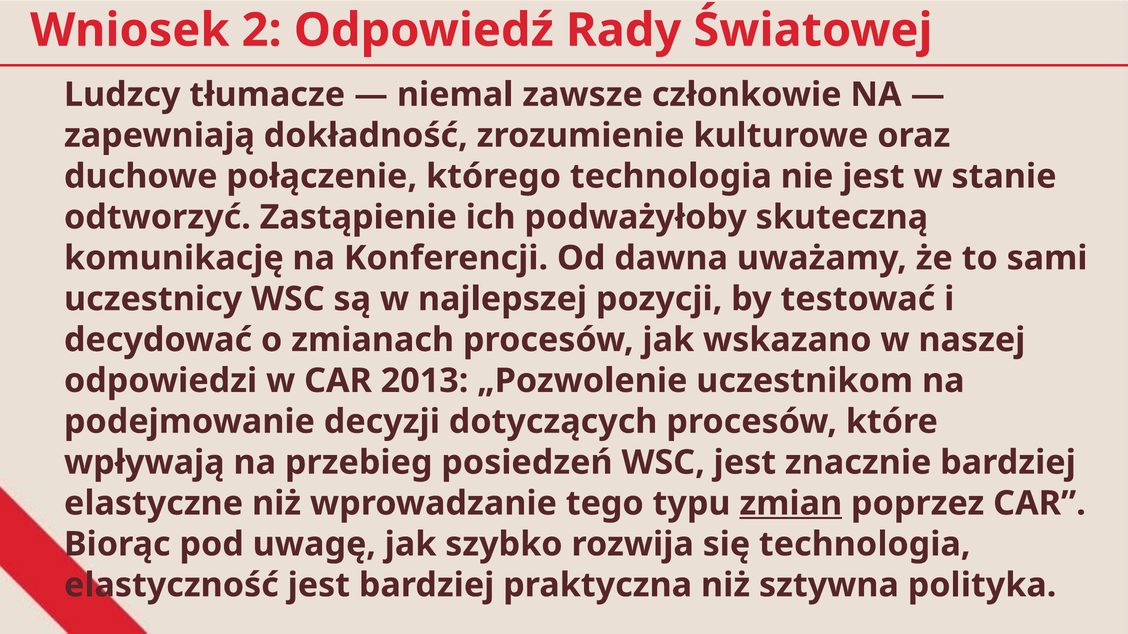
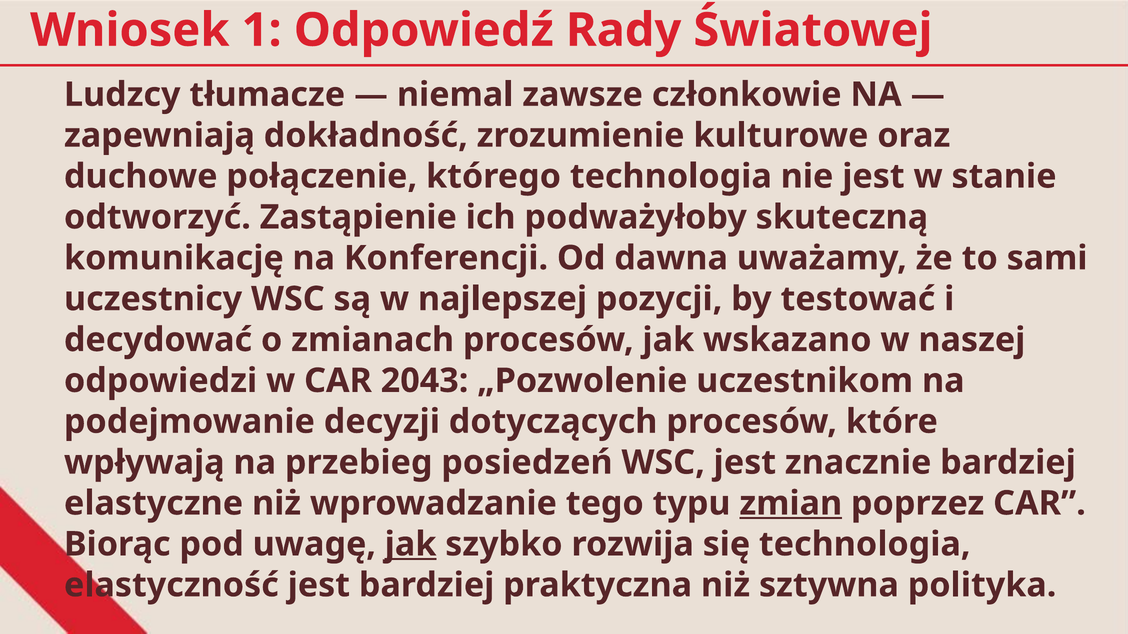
2: 2 -> 1
2013: 2013 -> 2043
jak at (411, 545) underline: none -> present
